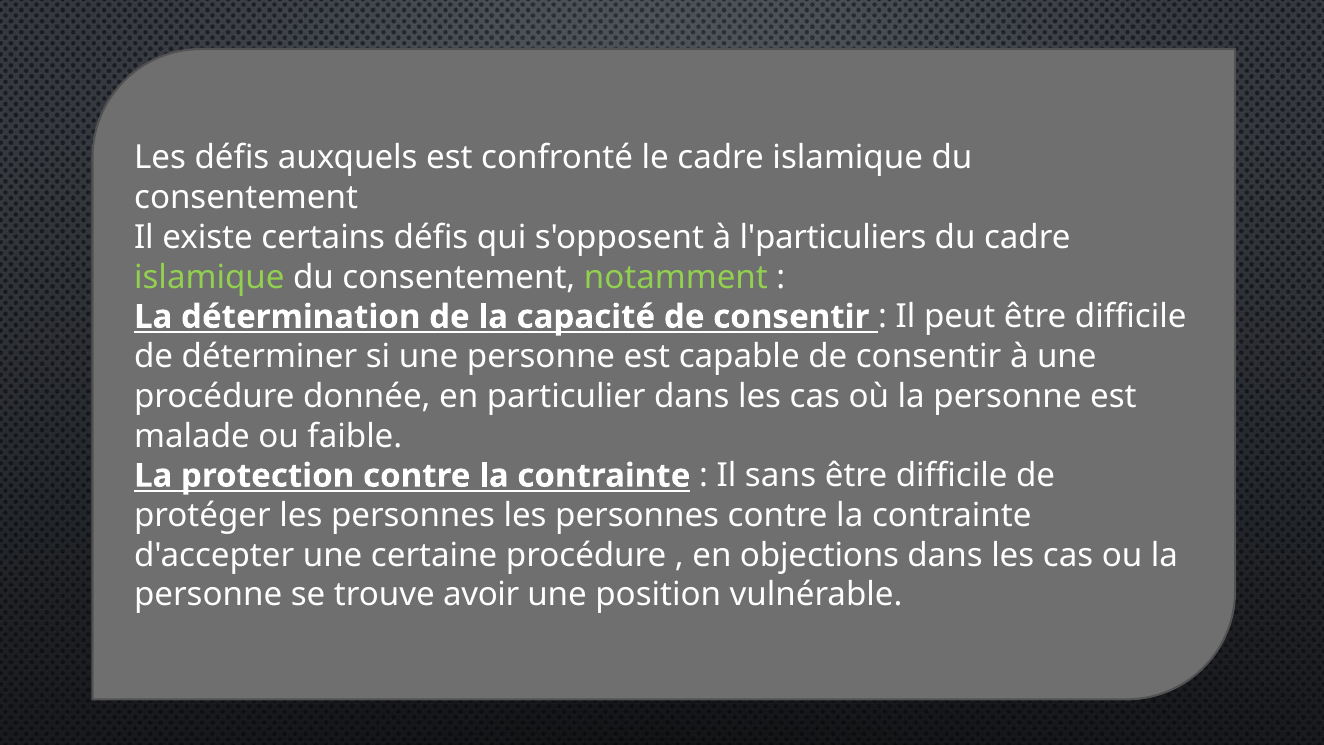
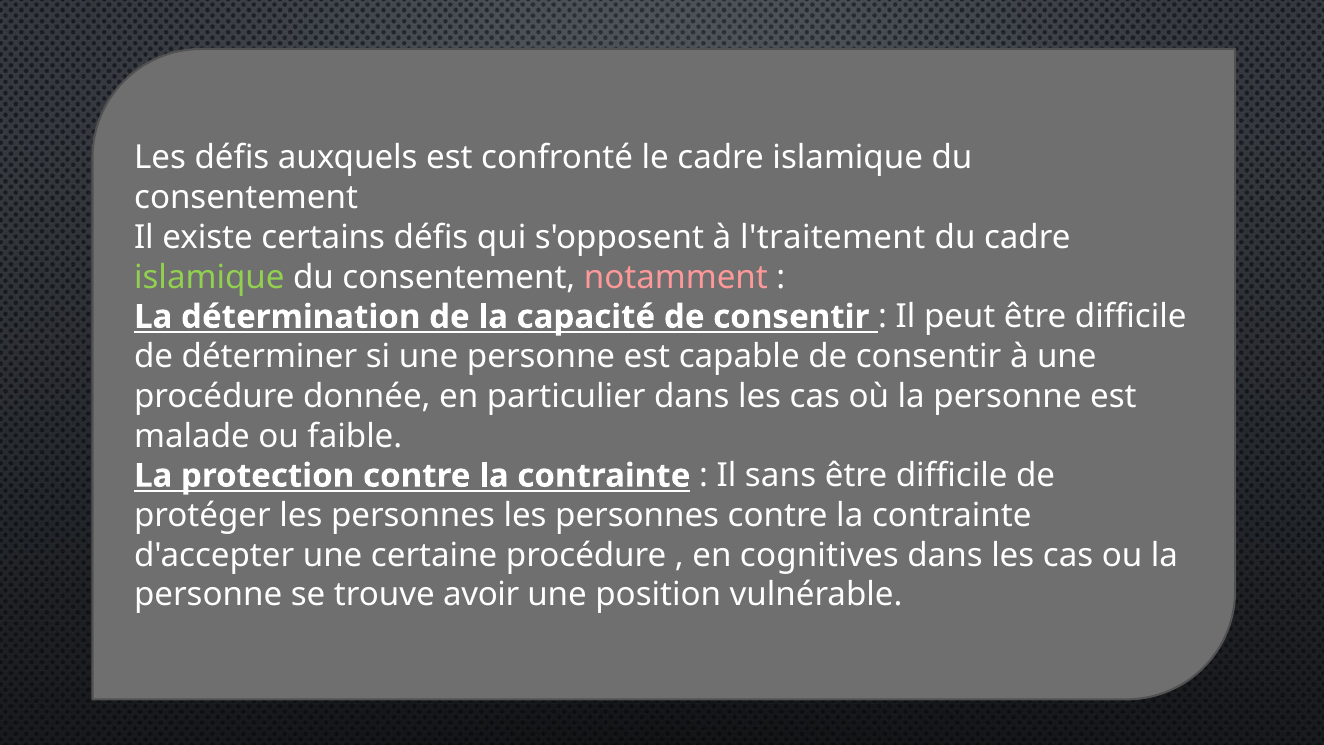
l'particuliers: l'particuliers -> l'traitement
notamment colour: light green -> pink
objections: objections -> cognitives
